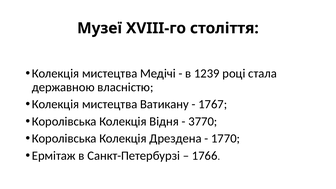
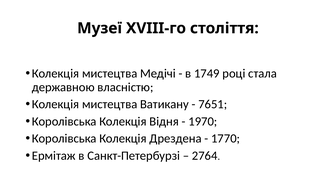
1239: 1239 -> 1749
1767: 1767 -> 7651
3770: 3770 -> 1970
1766: 1766 -> 2764
